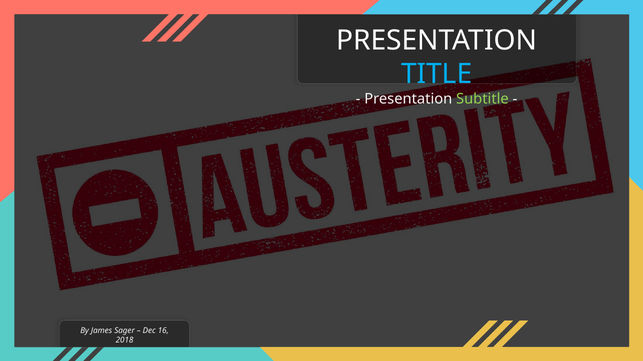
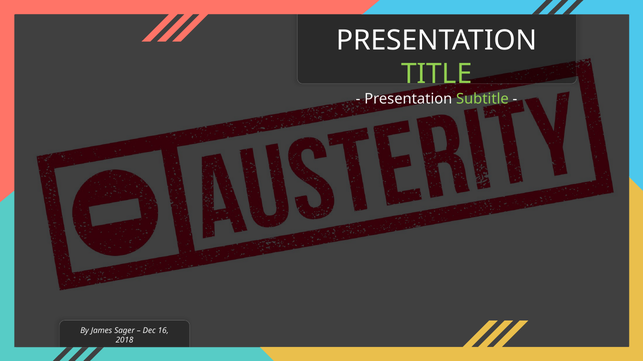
TITLE colour: light blue -> light green
